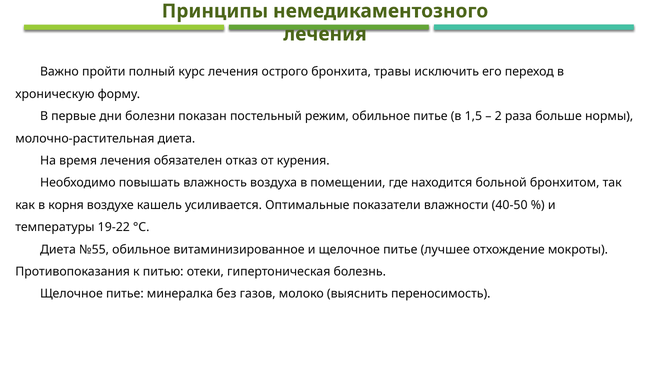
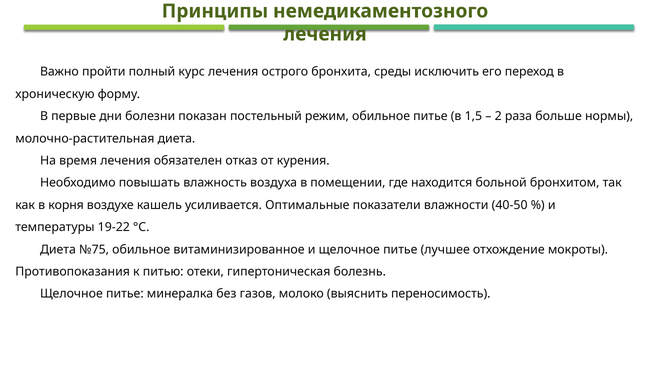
травы: травы -> среды
№55: №55 -> №75
